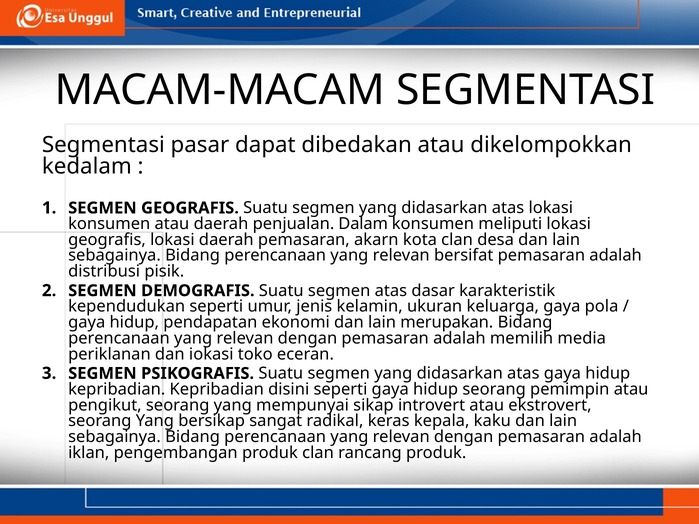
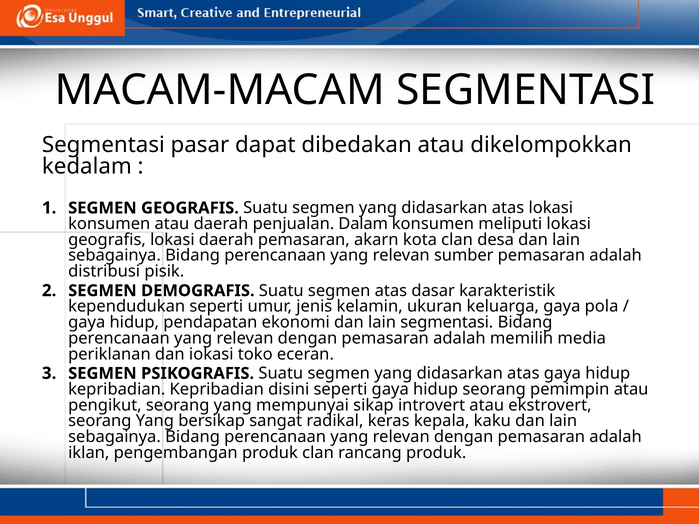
bersifat: bersifat -> sumber
lain merupakan: merupakan -> segmentasi
